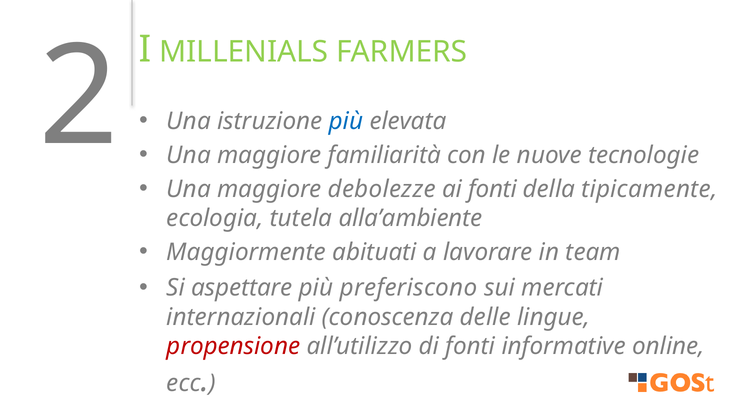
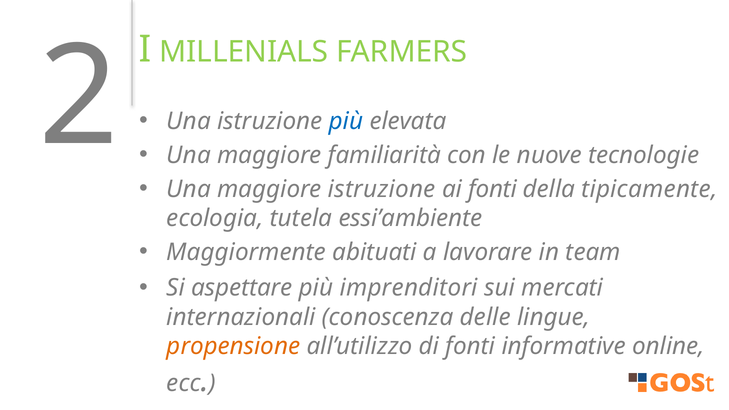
maggiore debolezze: debolezze -> istruzione
alla’ambiente: alla’ambiente -> essi’ambiente
preferiscono: preferiscono -> imprenditori
propensione colour: red -> orange
